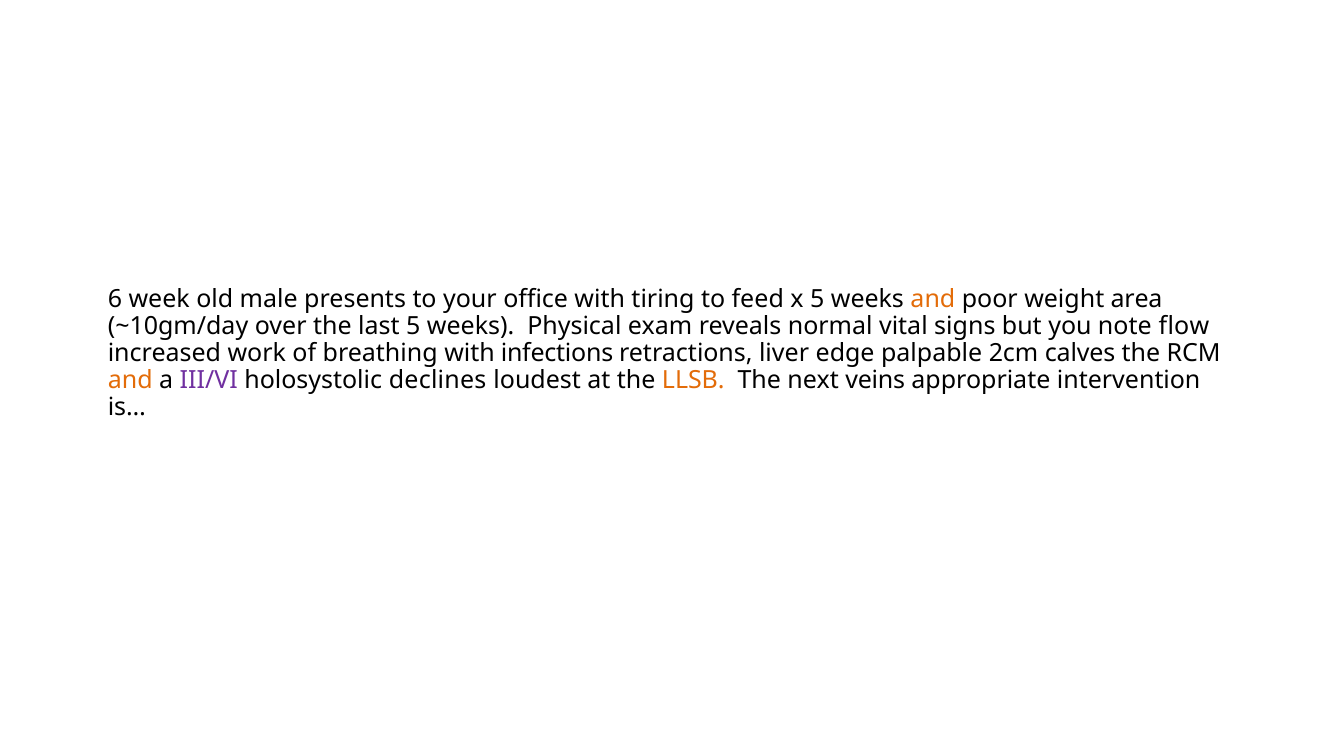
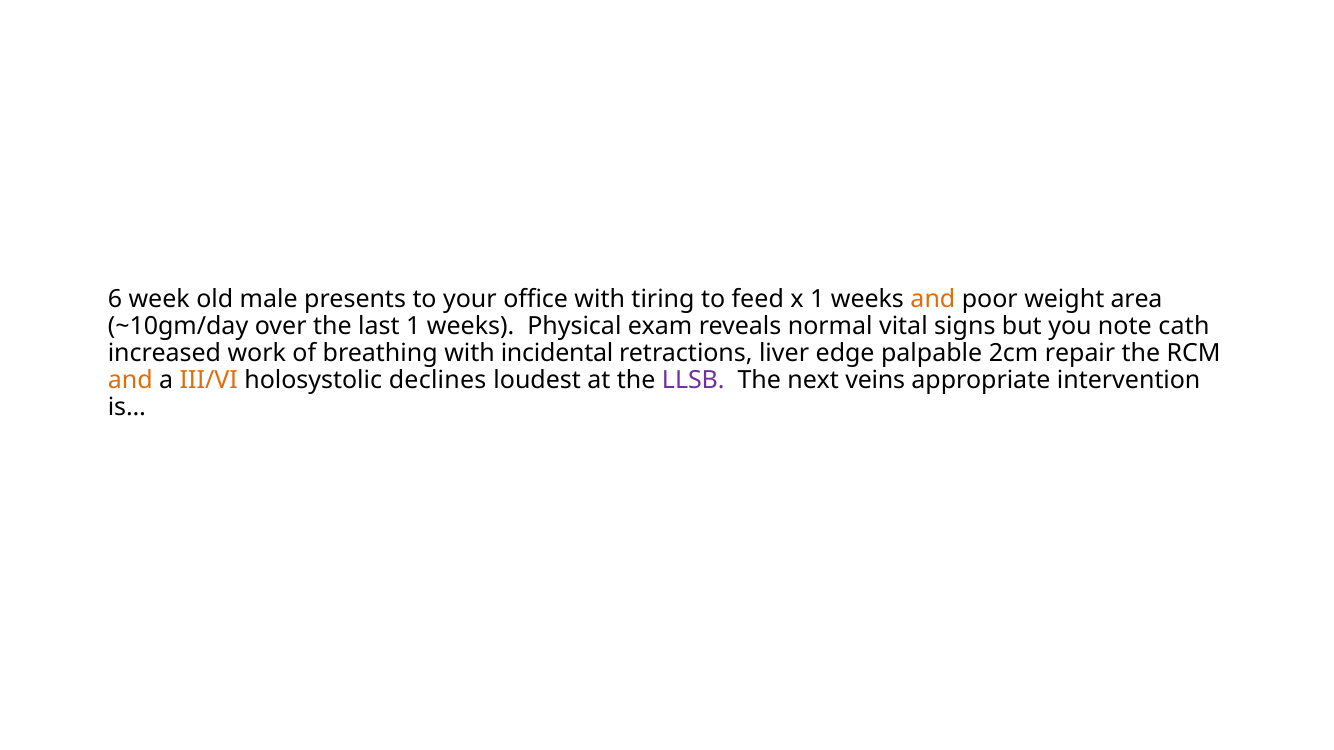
x 5: 5 -> 1
last 5: 5 -> 1
flow: flow -> cath
infections: infections -> incidental
calves: calves -> repair
III/VI colour: purple -> orange
LLSB colour: orange -> purple
